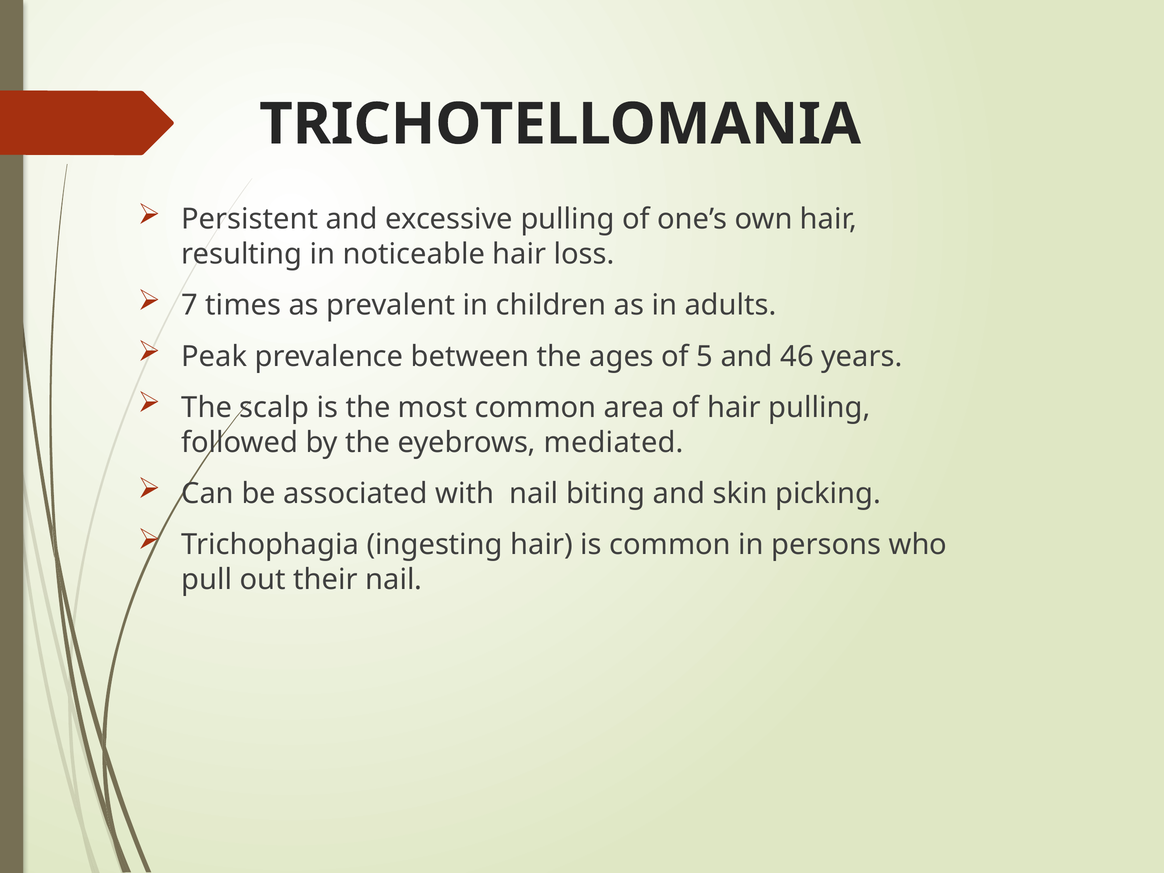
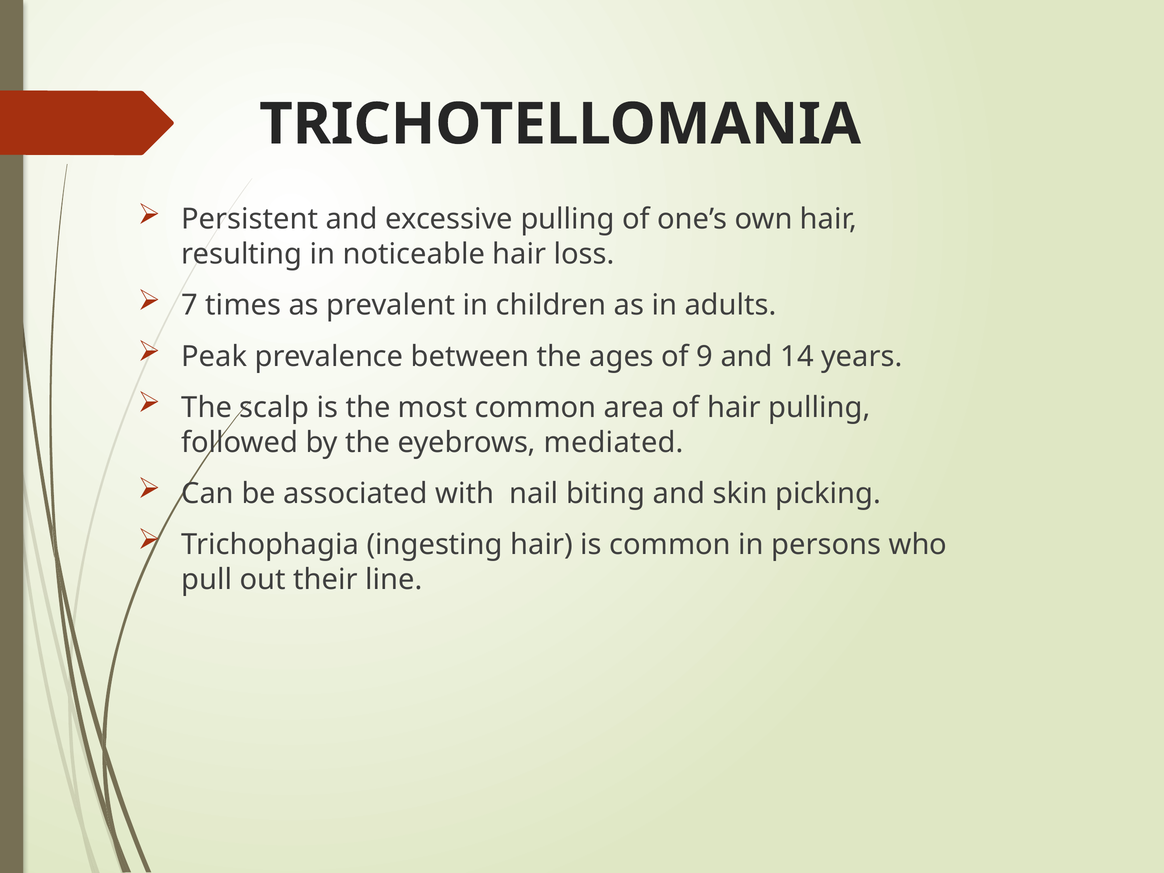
5: 5 -> 9
46: 46 -> 14
their nail: nail -> line
